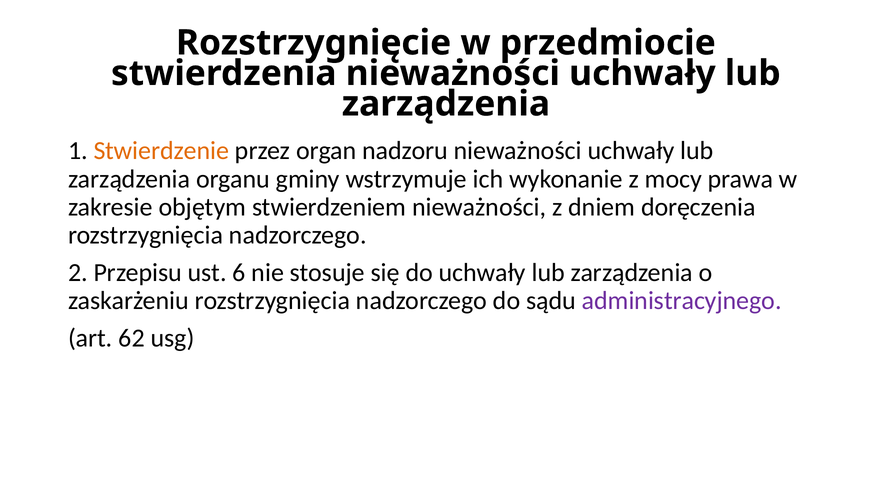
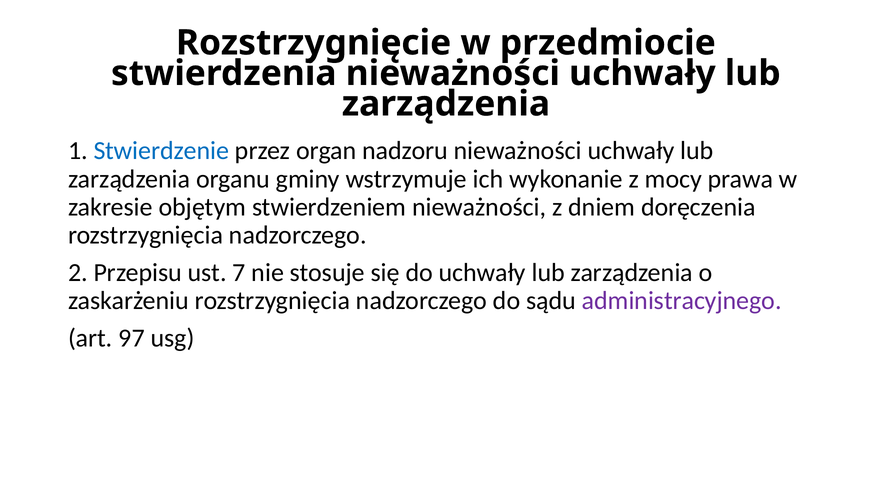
Stwierdzenie colour: orange -> blue
6: 6 -> 7
62: 62 -> 97
